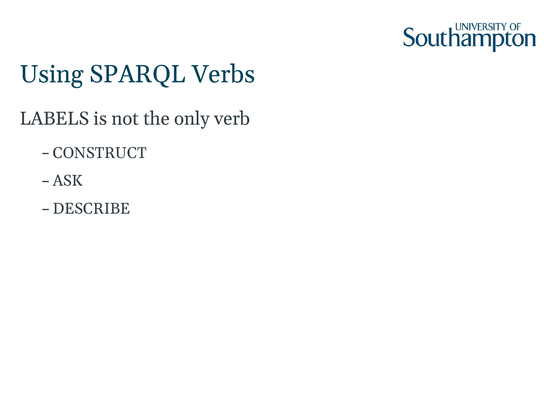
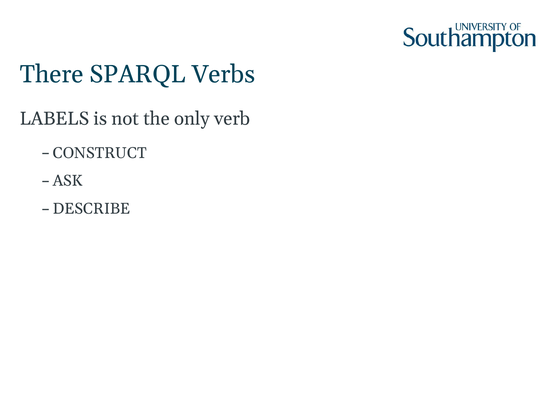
Using: Using -> There
